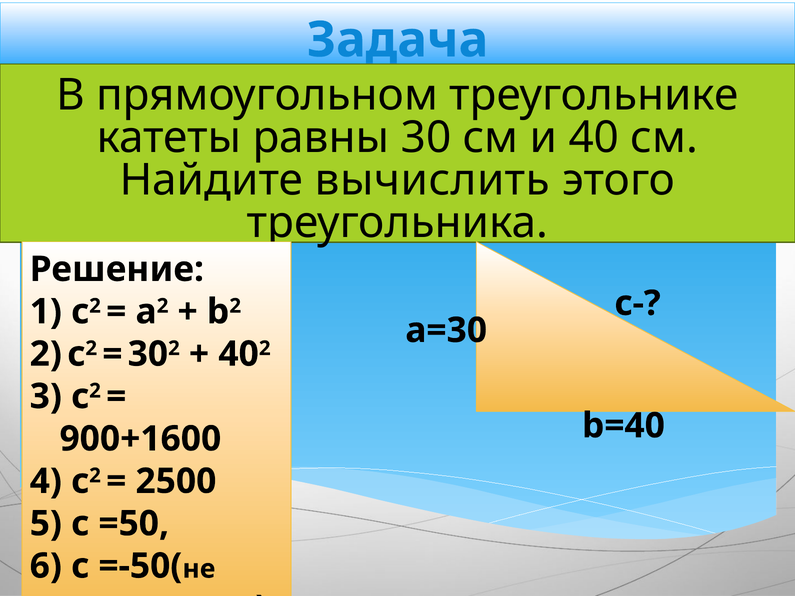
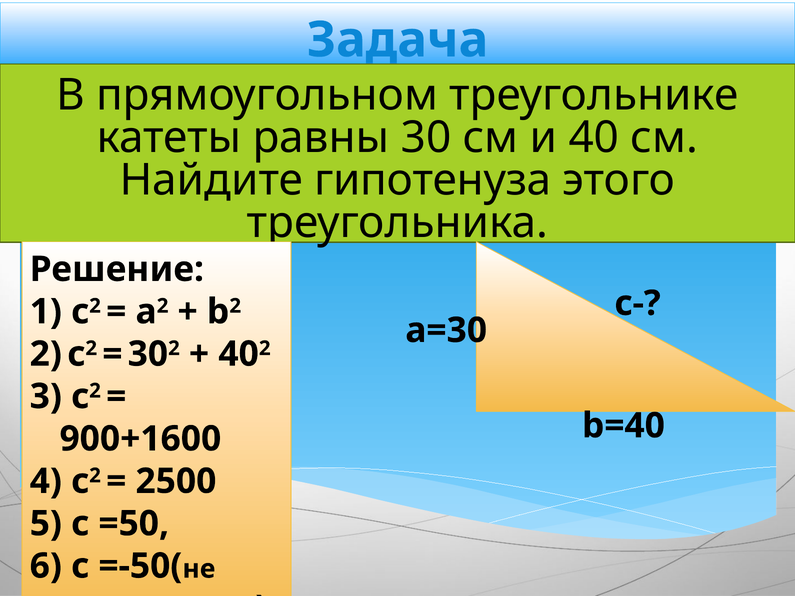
вычислить: вычислить -> гипотенуза
